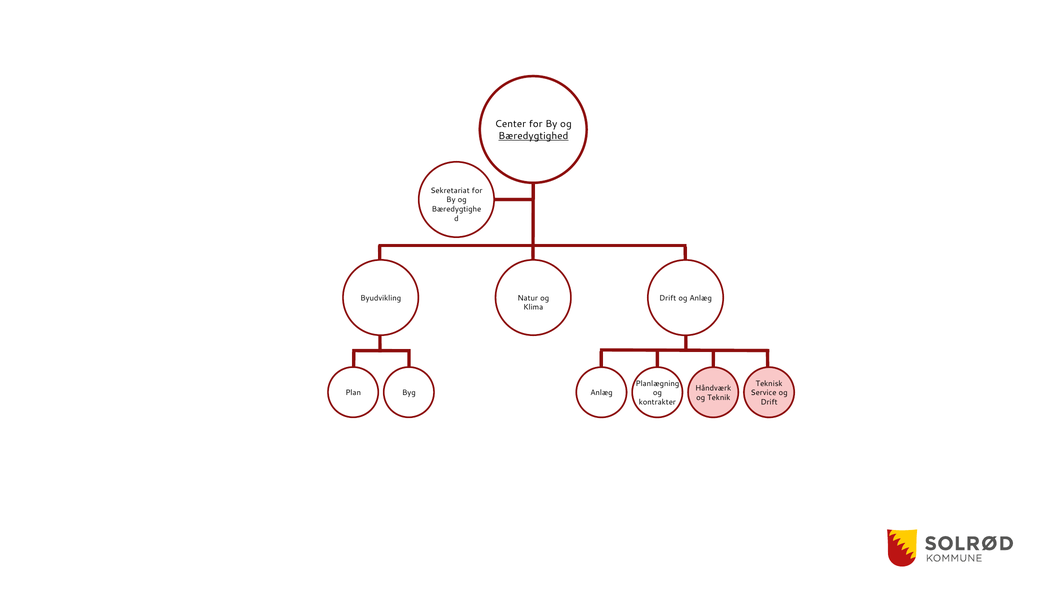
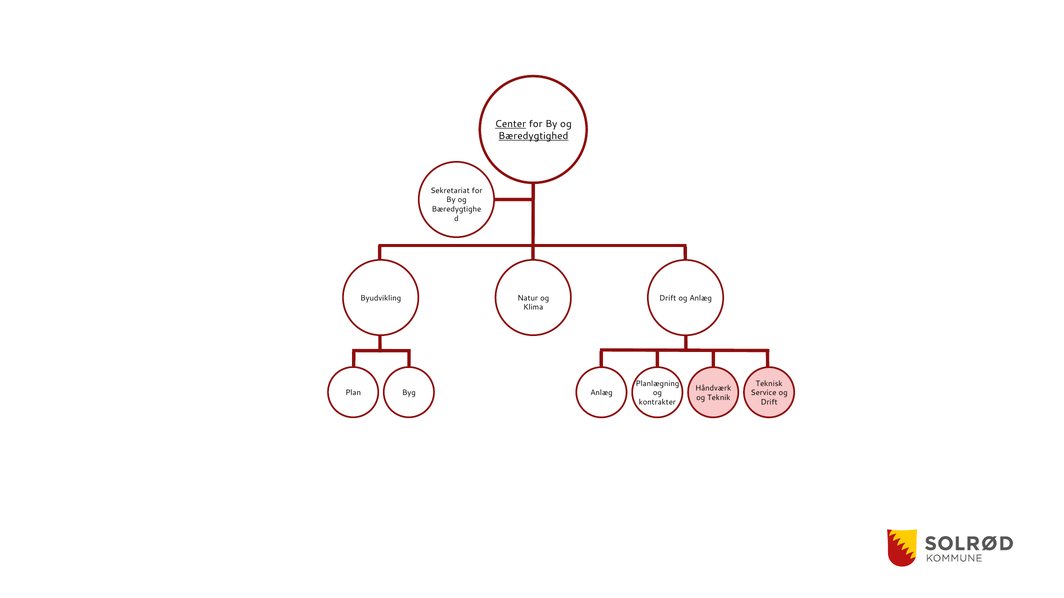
Center underline: none -> present
